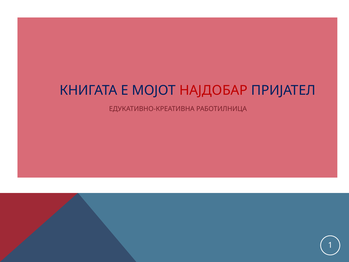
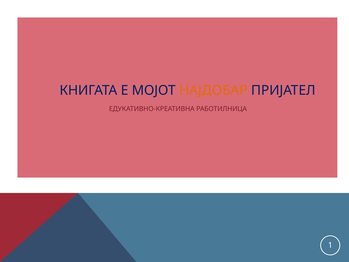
НАЈДОБАР colour: red -> orange
